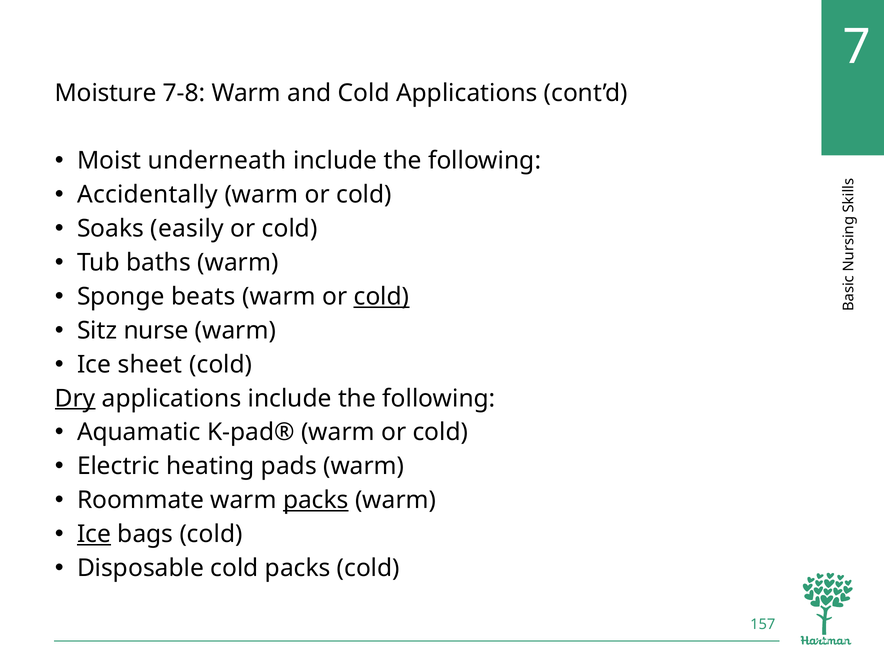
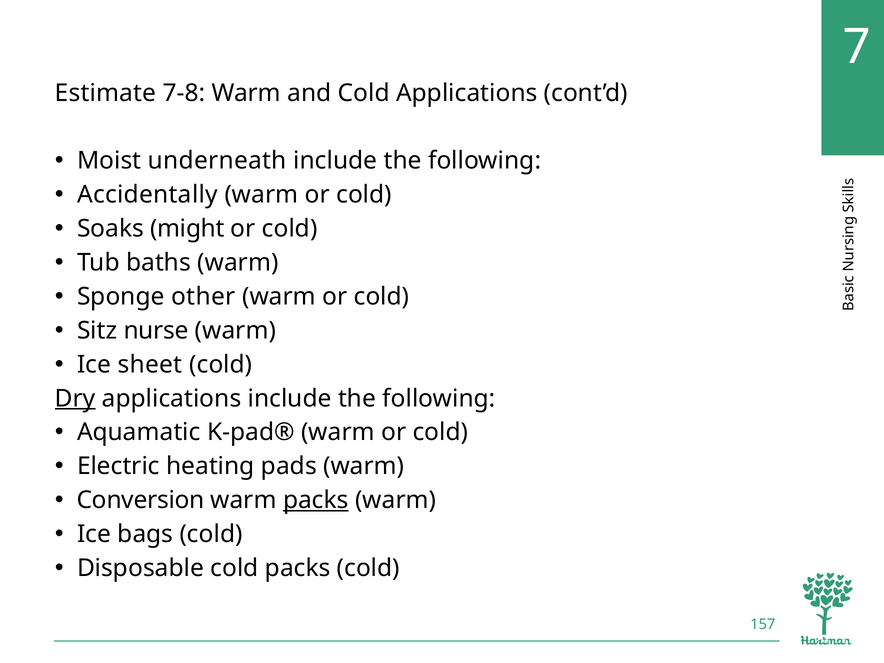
Moisture: Moisture -> Estimate
easily: easily -> might
beats: beats -> other
cold at (382, 297) underline: present -> none
Roommate: Roommate -> Conversion
Ice at (94, 534) underline: present -> none
